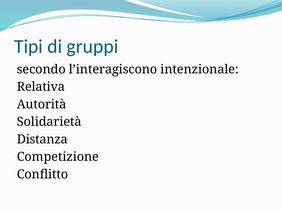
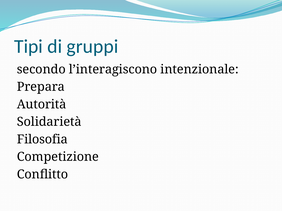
Relativa: Relativa -> Prepara
Distanza: Distanza -> Filosofia
